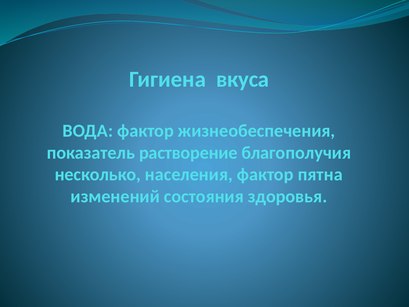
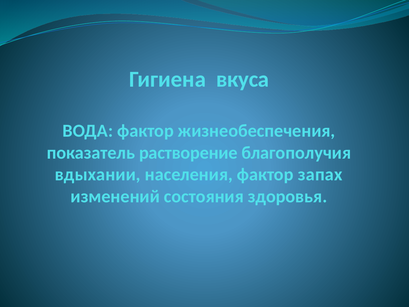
несколько: несколько -> вдыхании
пятна: пятна -> запах
